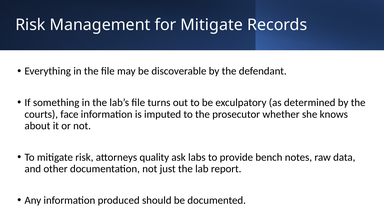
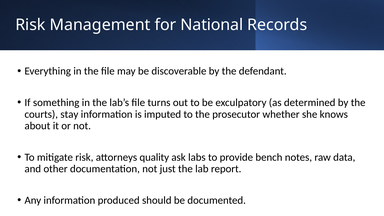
for Mitigate: Mitigate -> National
face: face -> stay
